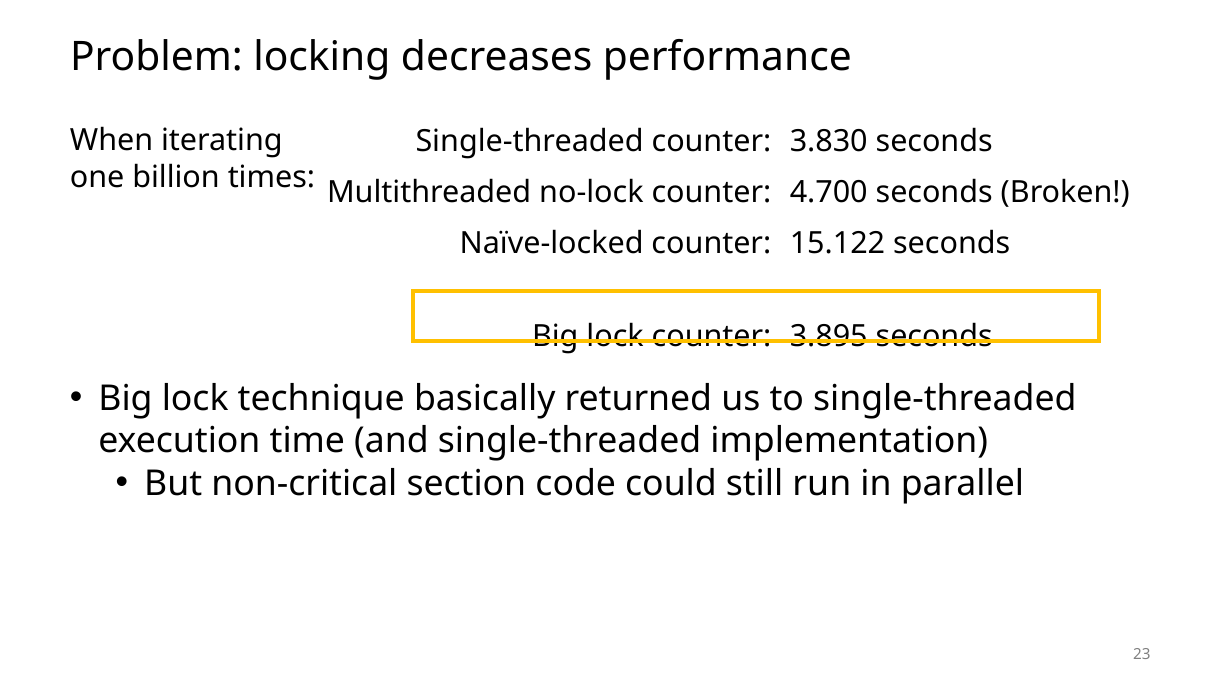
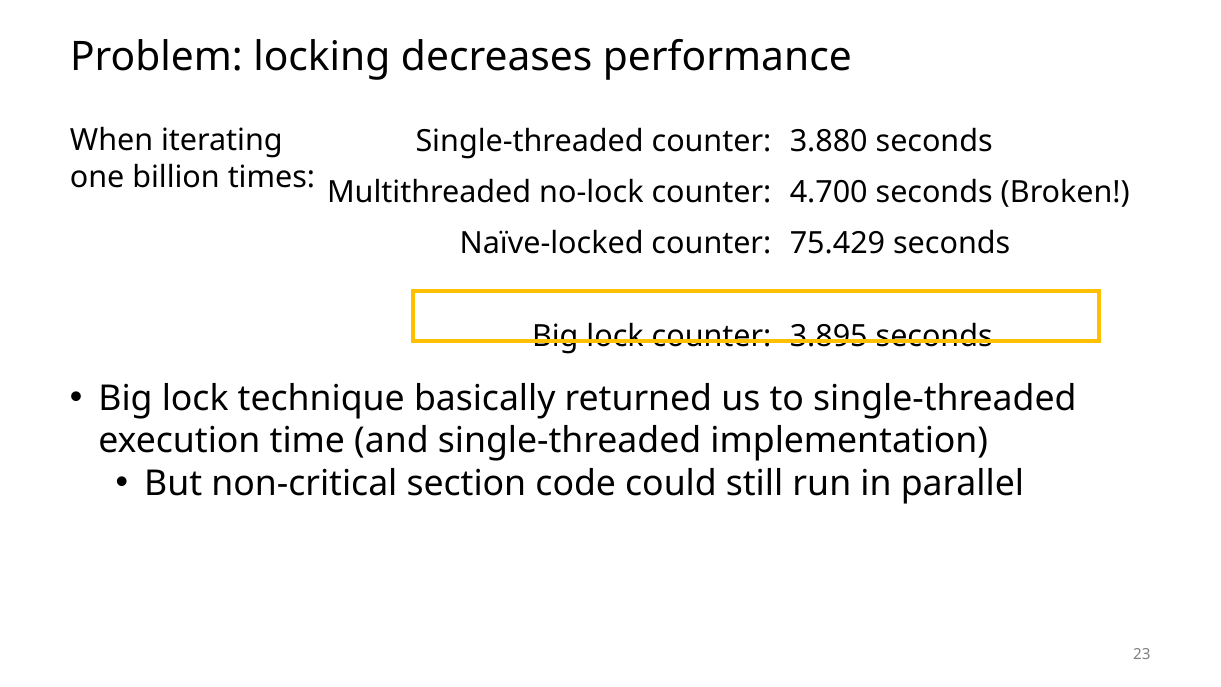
3.830: 3.830 -> 3.880
15.122: 15.122 -> 75.429
